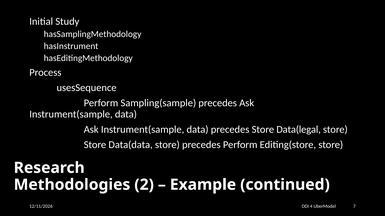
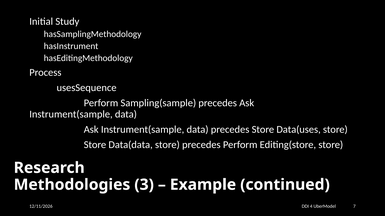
Data(legal: Data(legal -> Data(uses
2: 2 -> 3
